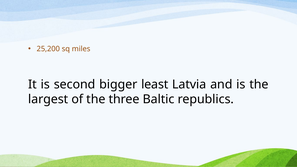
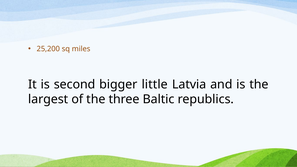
least: least -> little
